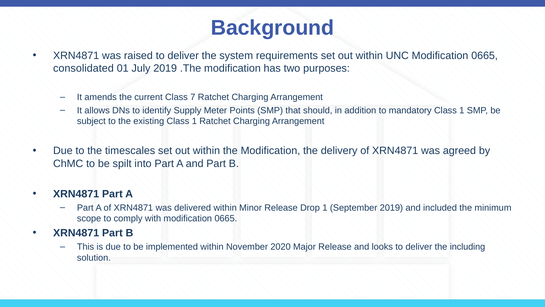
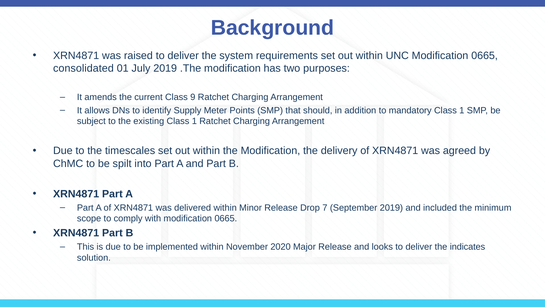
7: 7 -> 9
Drop 1: 1 -> 7
including: including -> indicates
